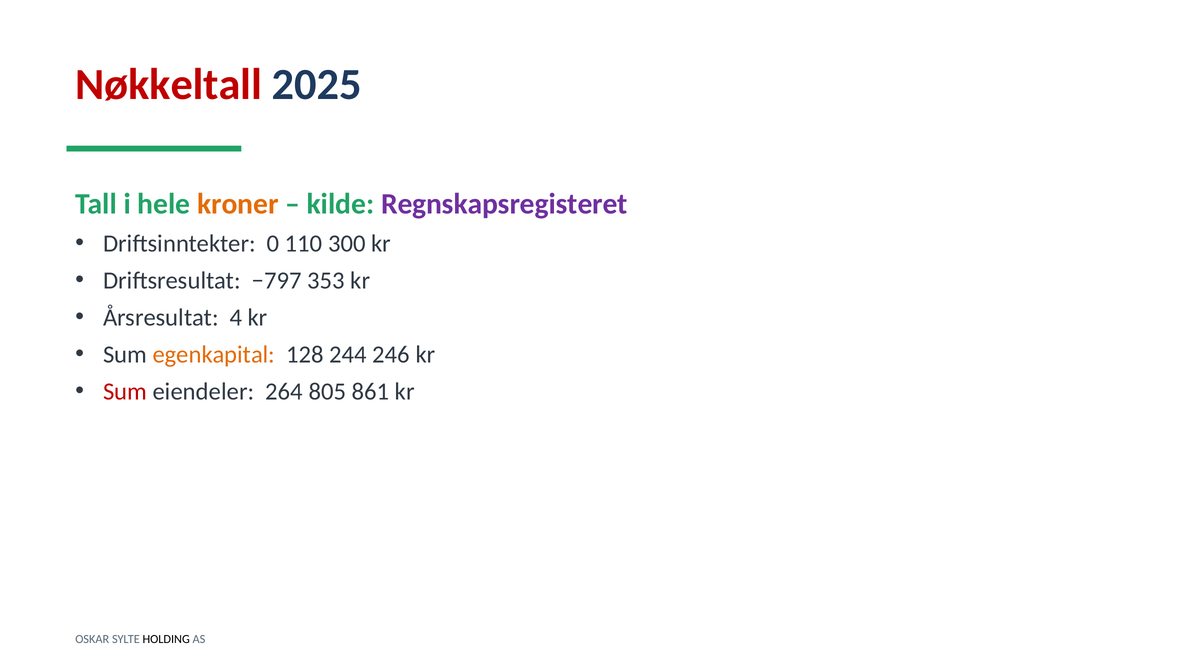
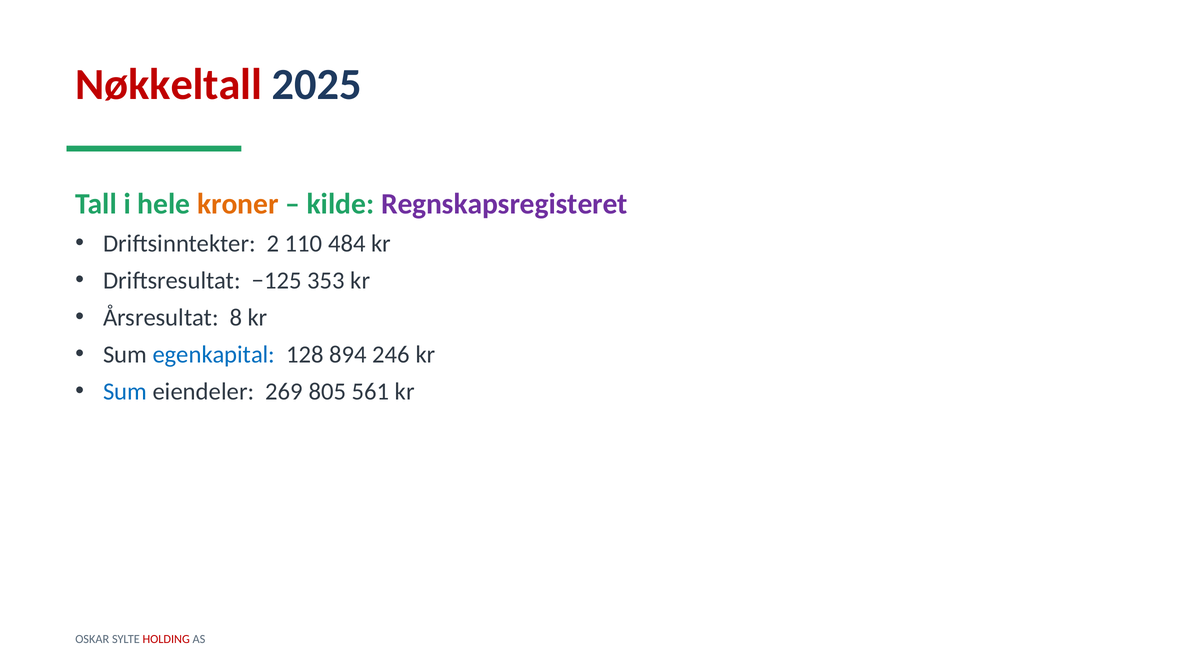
0: 0 -> 2
300: 300 -> 484
−797: −797 -> −125
4: 4 -> 8
egenkapital colour: orange -> blue
244: 244 -> 894
Sum at (125, 392) colour: red -> blue
264: 264 -> 269
861: 861 -> 561
HOLDING colour: black -> red
